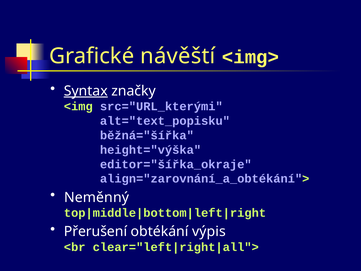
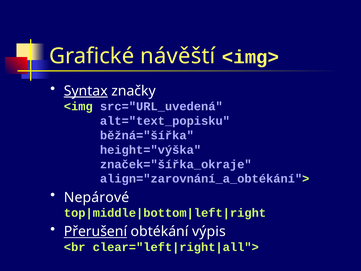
src="URL_kterými: src="URL_kterými -> src="URL_uvedená
editor="šířka_okraje: editor="šířka_okraje -> značek="šířka_okraje
Neměnný: Neměnný -> Nepárové
Přerušení underline: none -> present
